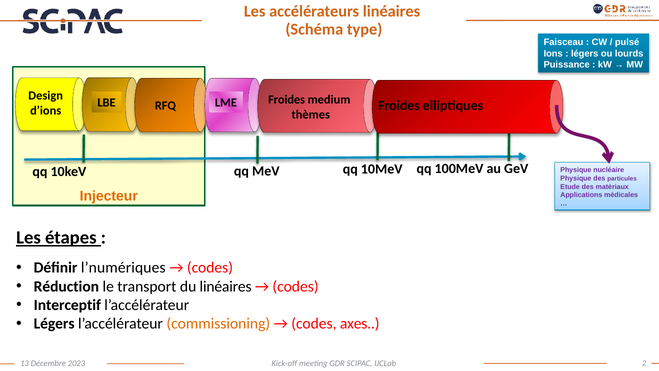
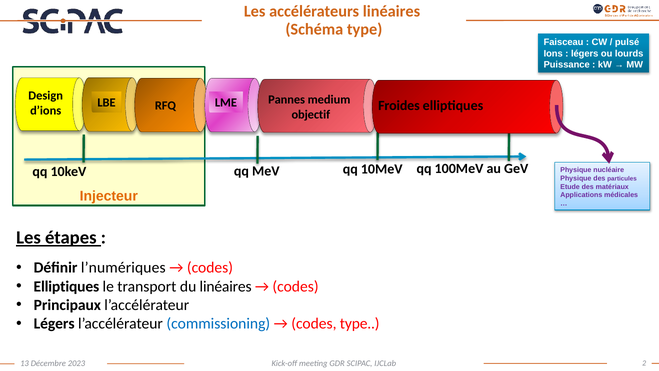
Froides at (287, 100): Froides -> Pannes
thèmes: thèmes -> objectif
Réduction at (66, 286): Réduction -> Elliptiques
Interceptif: Interceptif -> Principaux
commissioning colour: orange -> blue
codes axes: axes -> type
